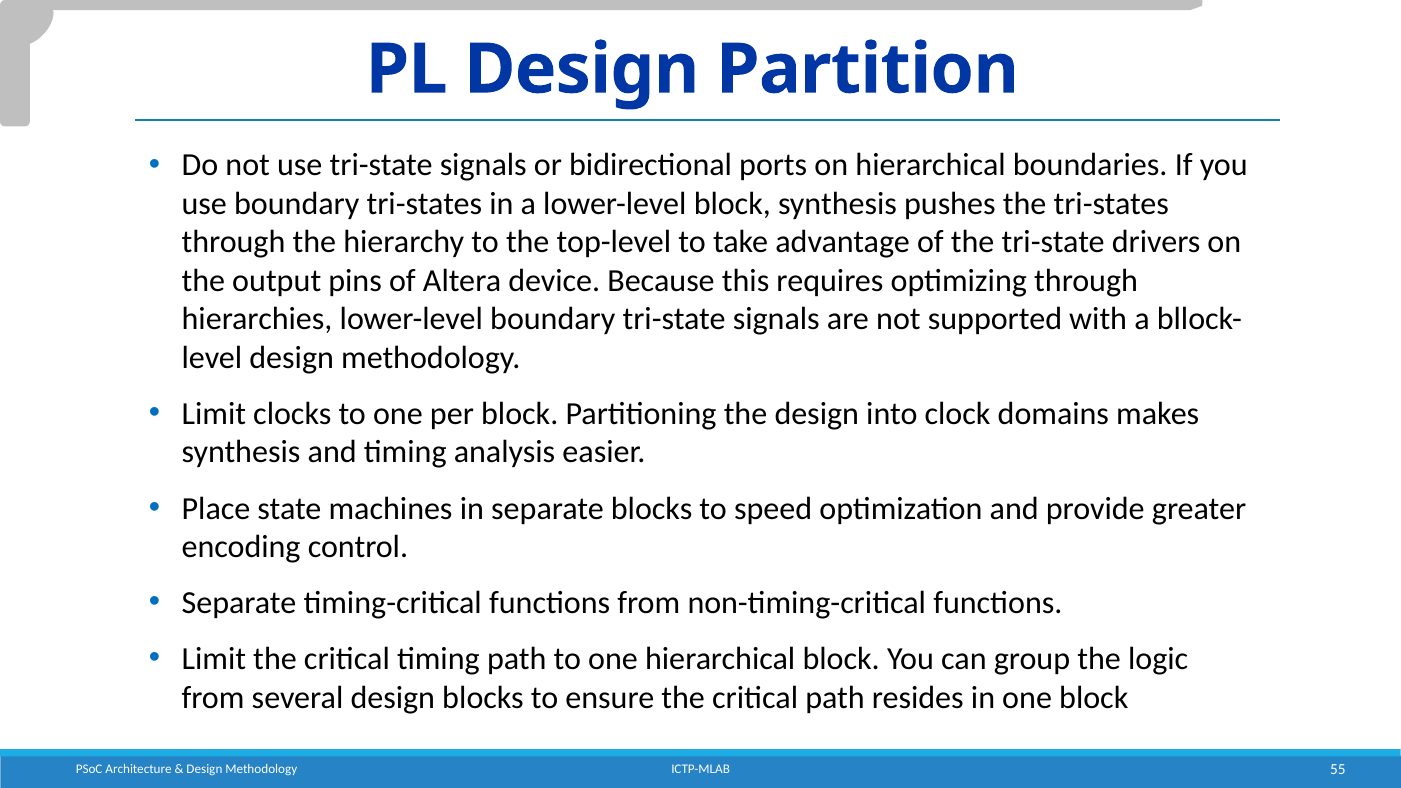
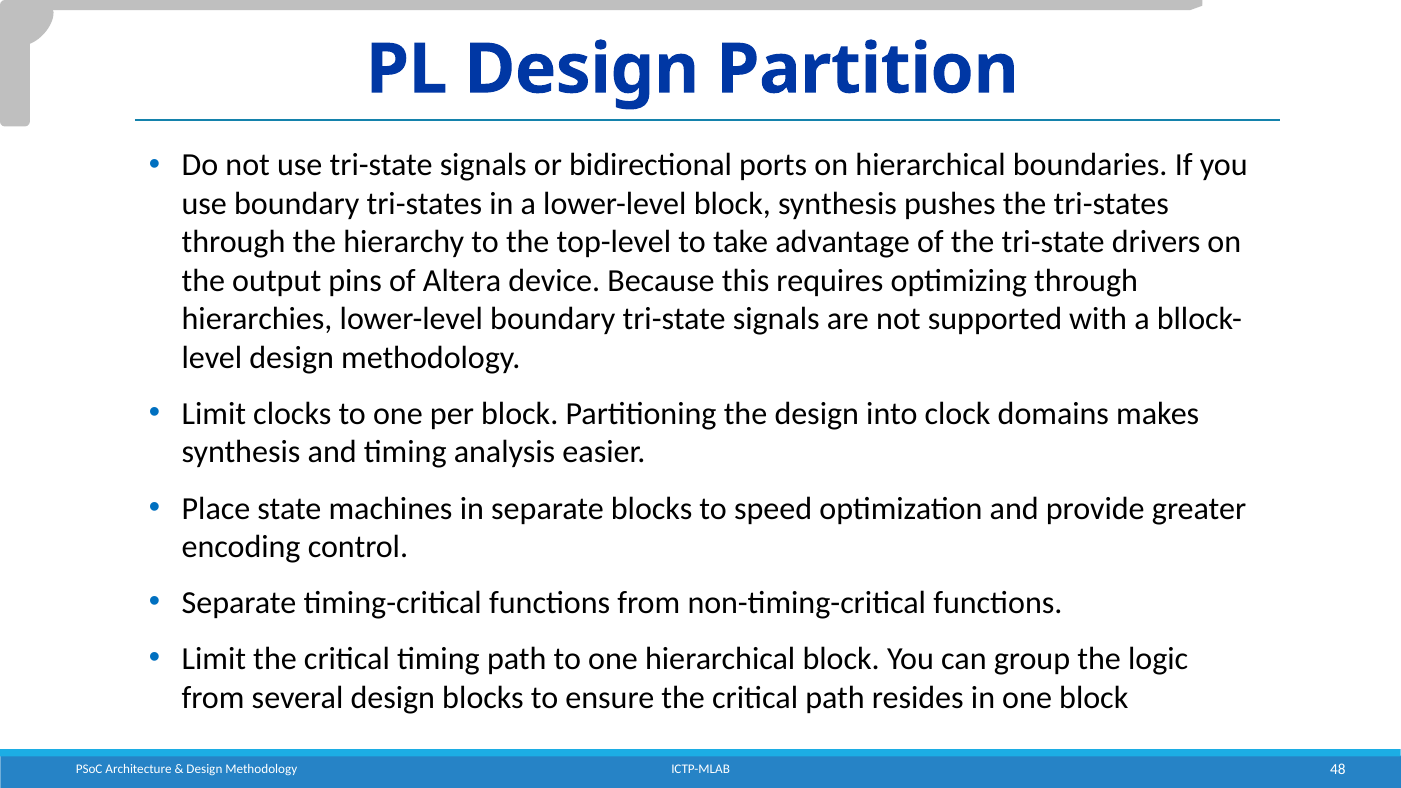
55: 55 -> 48
